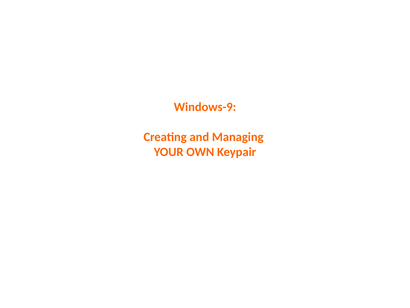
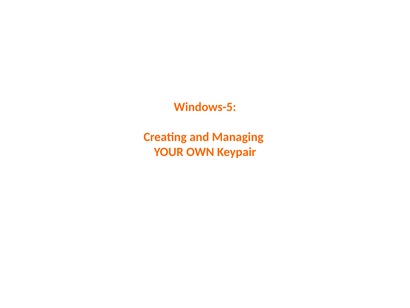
Windows-9: Windows-9 -> Windows-5
